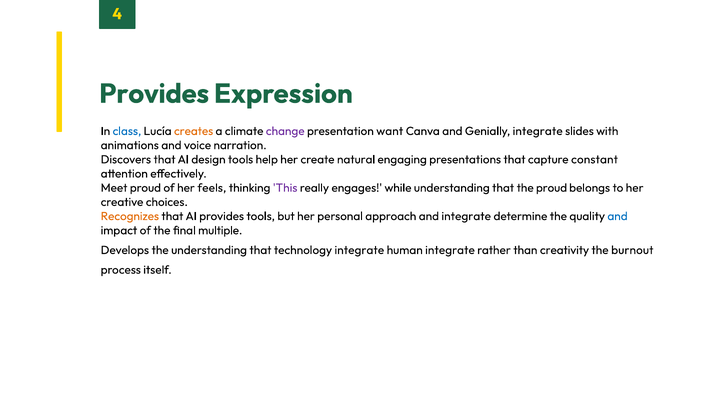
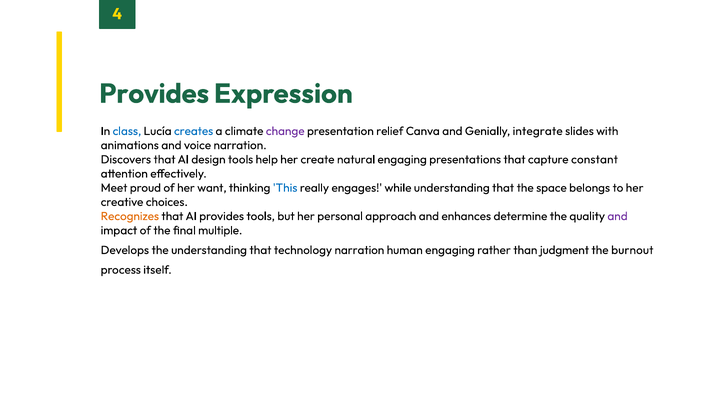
creates colour: orange -> blue
want: want -> relief
feels: feels -> want
This colour: purple -> blue
the proud: proud -> space
and integrate: integrate -> enhances
and at (618, 216) colour: blue -> purple
technology integrate: integrate -> narration
human integrate: integrate -> engaging
creativity: creativity -> judgment
